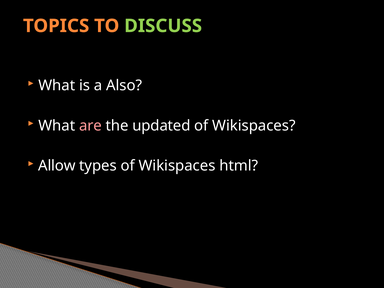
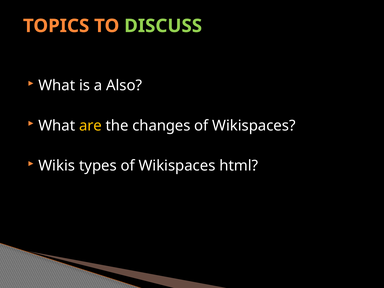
are colour: pink -> yellow
updated: updated -> changes
Allow: Allow -> Wikis
